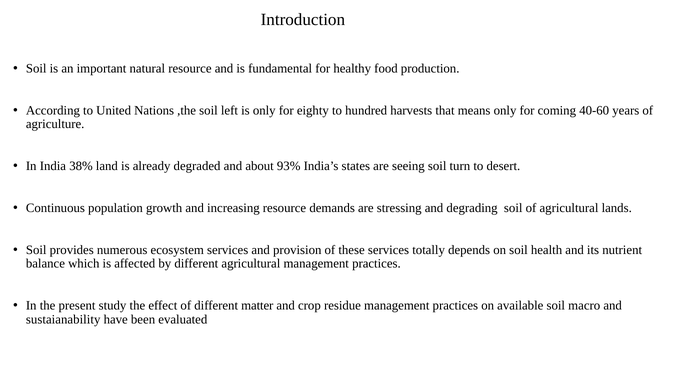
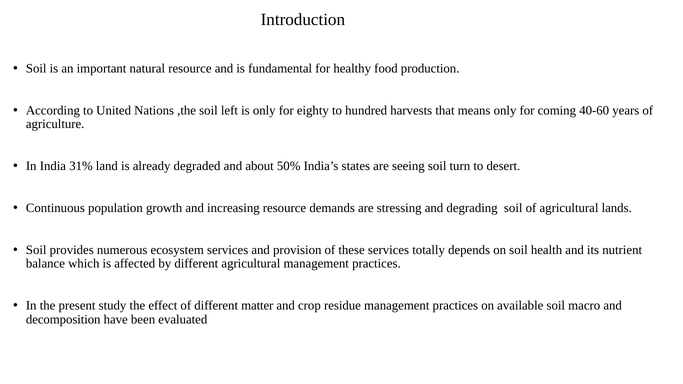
38%: 38% -> 31%
93%: 93% -> 50%
sustaianability: sustaianability -> decomposition
